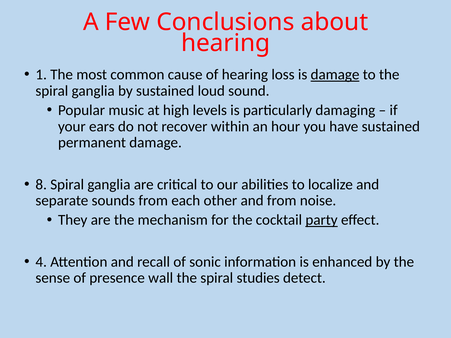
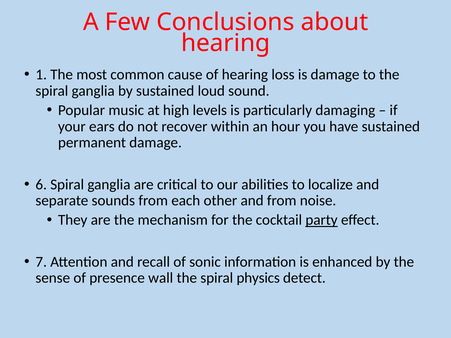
damage at (335, 75) underline: present -> none
8: 8 -> 6
4: 4 -> 7
studies: studies -> physics
